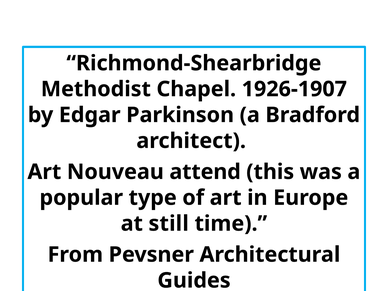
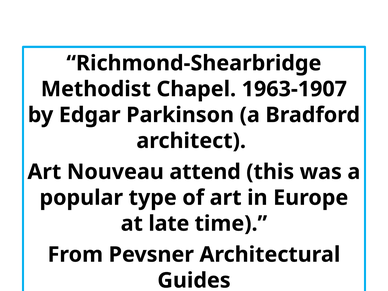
1926-1907: 1926-1907 -> 1963-1907
still: still -> late
